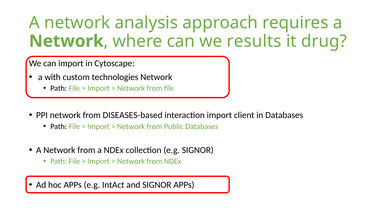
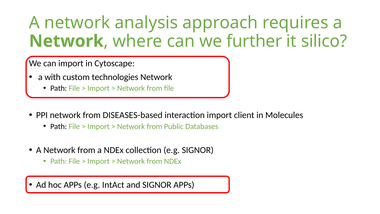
results: results -> further
drug: drug -> silico
in Databases: Databases -> Molecules
